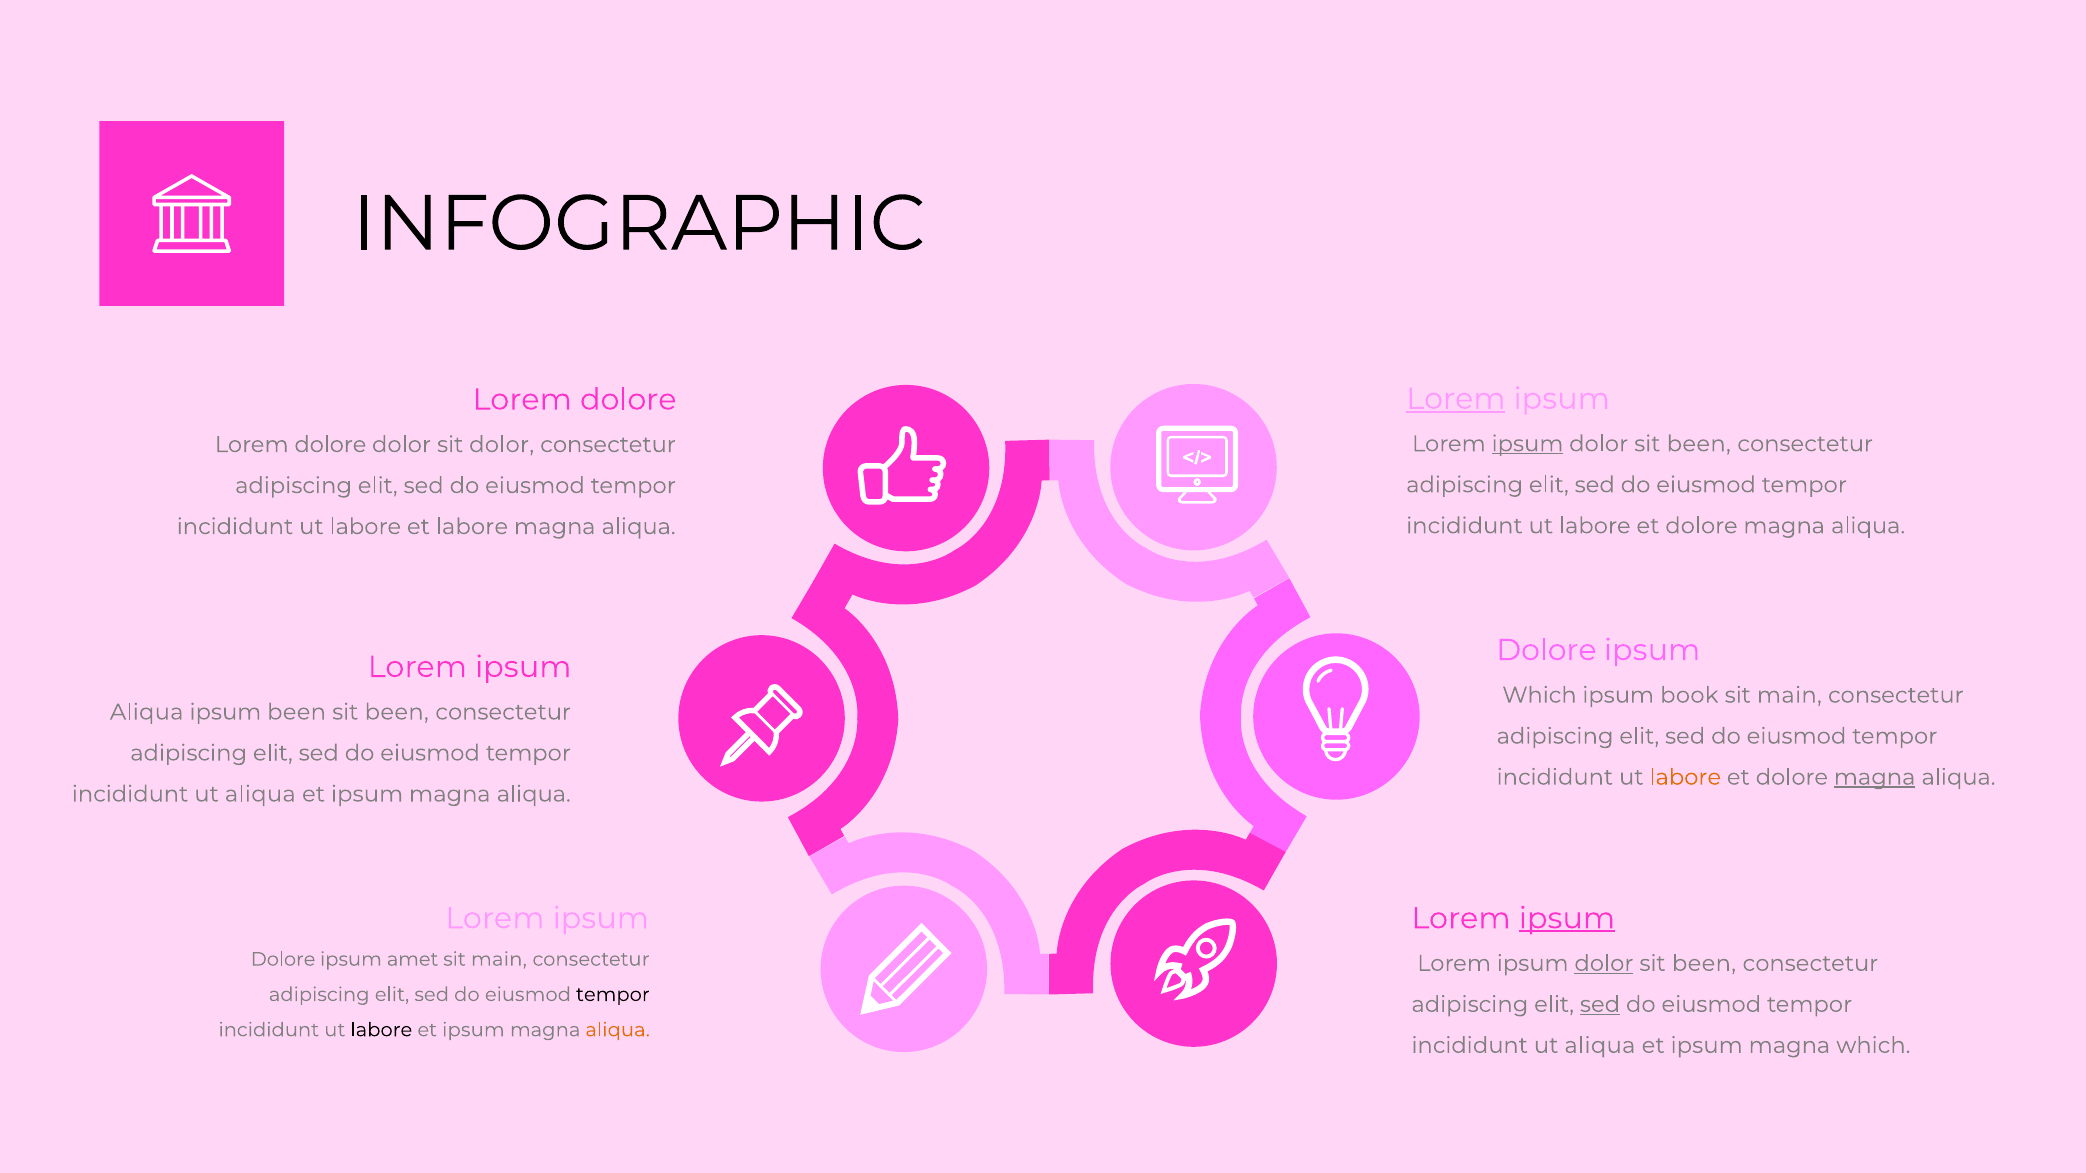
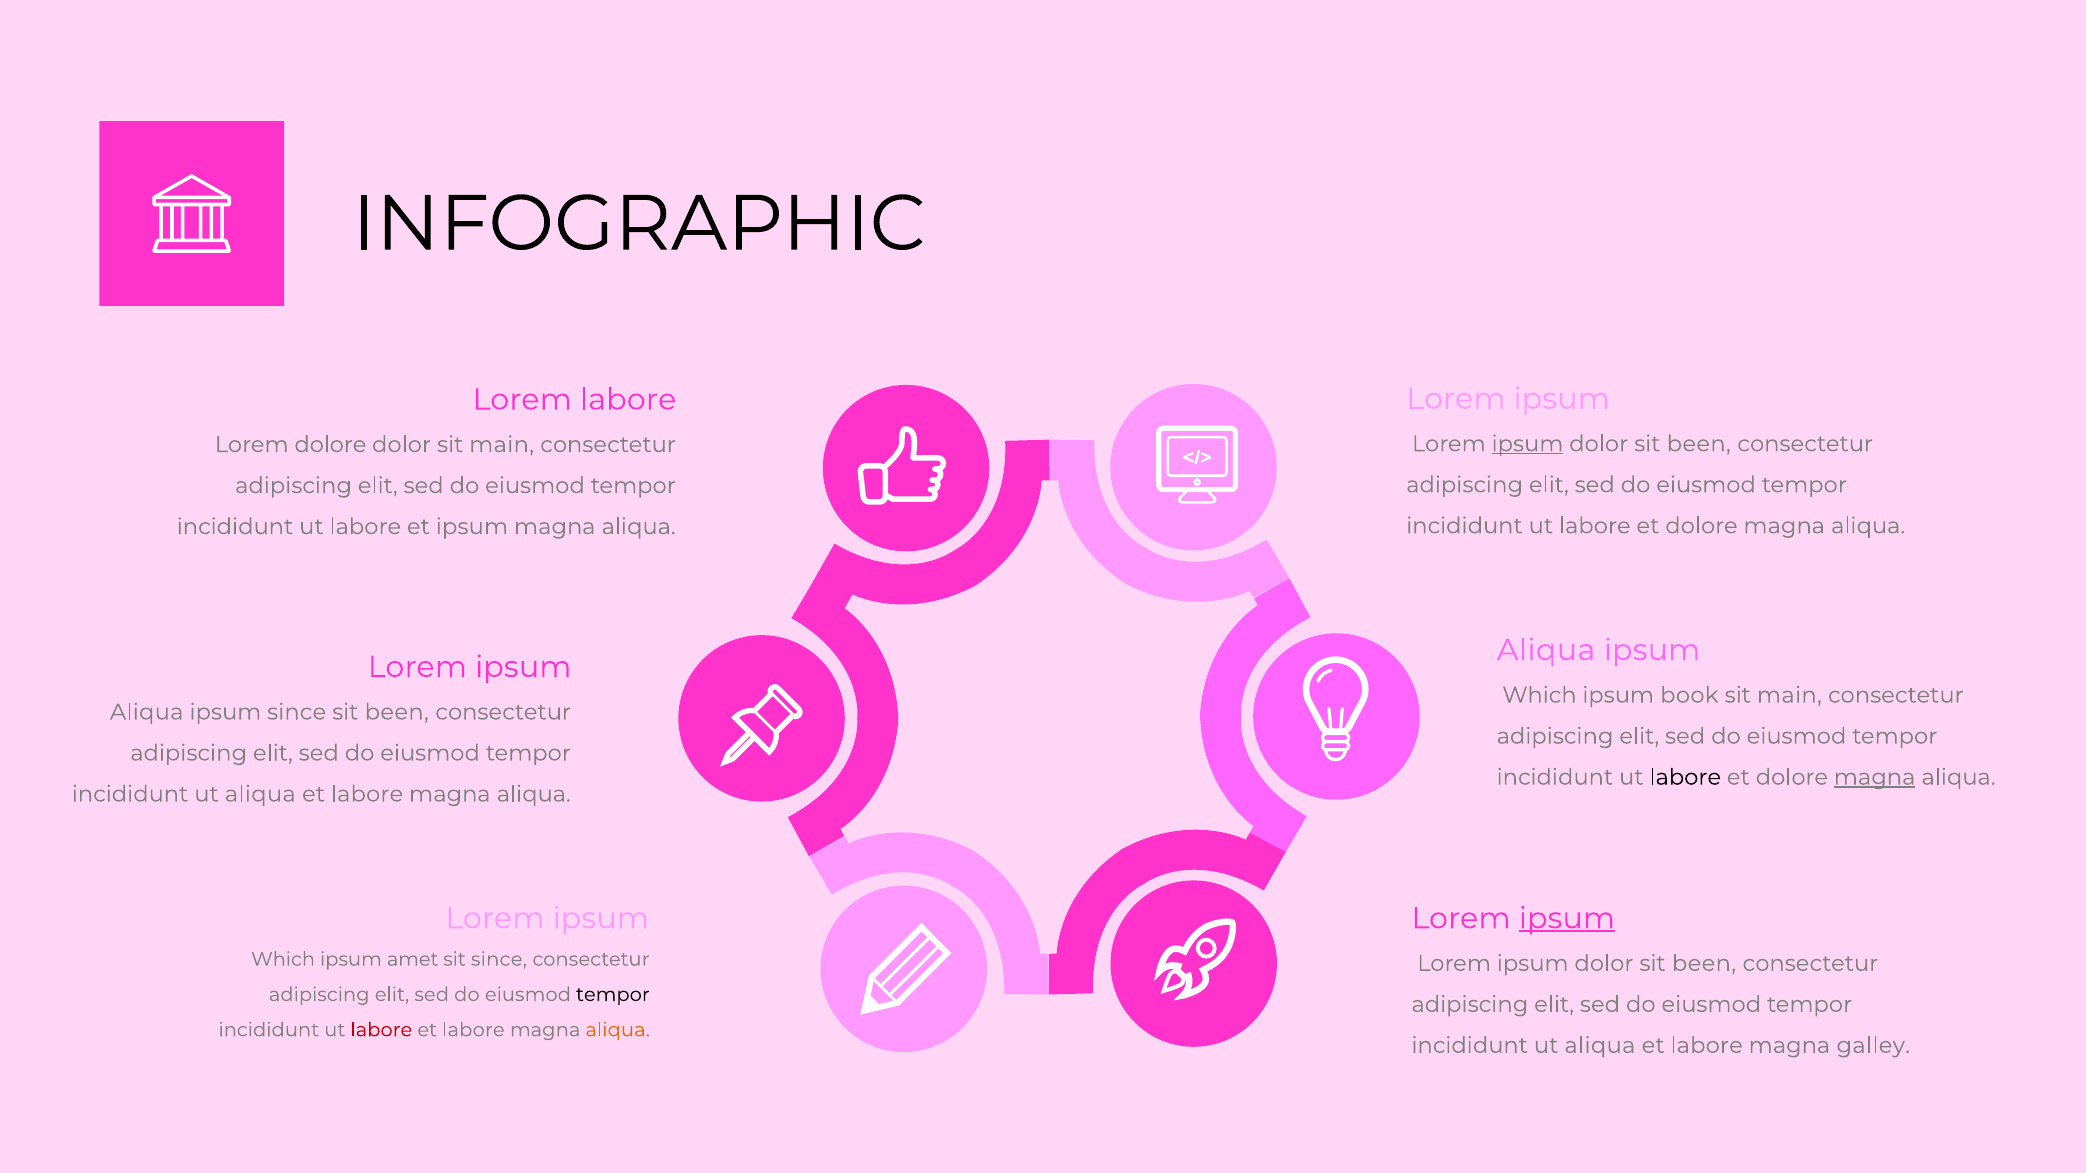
Lorem at (1456, 399) underline: present -> none
dolore at (628, 400): dolore -> labore
dolor sit dolor: dolor -> main
et labore: labore -> ipsum
Dolore at (1546, 650): Dolore -> Aliqua
ipsum been: been -> since
labore at (1685, 777) colour: orange -> black
ipsum at (367, 794): ipsum -> labore
Dolore at (283, 960): Dolore -> Which
main at (499, 960): main -> since
dolor at (1604, 964) underline: present -> none
sed at (1600, 1005) underline: present -> none
labore at (381, 1030) colour: black -> red
ipsum at (473, 1030): ipsum -> labore
ipsum at (1707, 1046): ipsum -> labore
magna which: which -> galley
